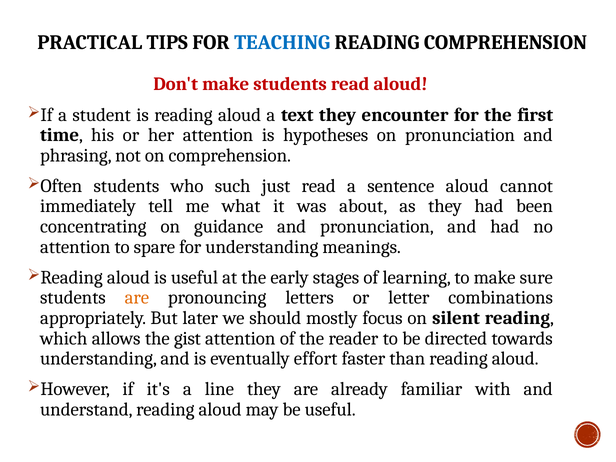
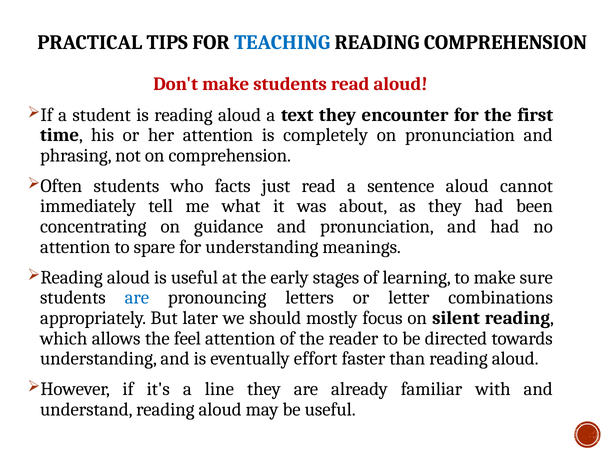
hypotheses: hypotheses -> completely
such: such -> facts
are at (137, 298) colour: orange -> blue
gist: gist -> feel
